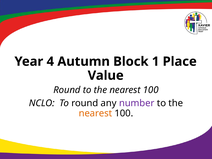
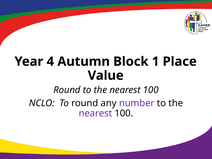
nearest at (95, 113) colour: orange -> purple
